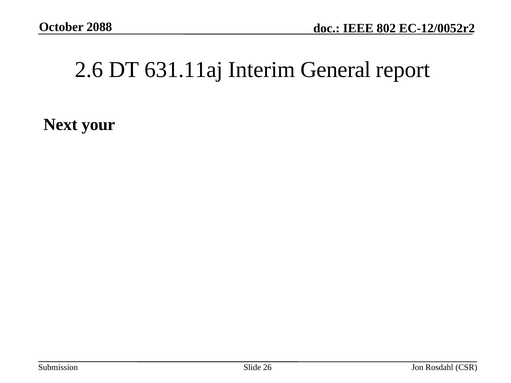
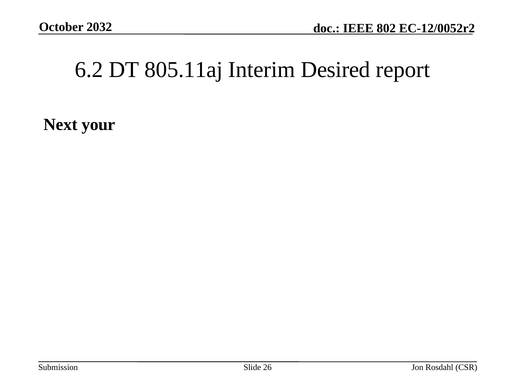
2088: 2088 -> 2032
2.6: 2.6 -> 6.2
631.11aj: 631.11aj -> 805.11aj
General: General -> Desired
